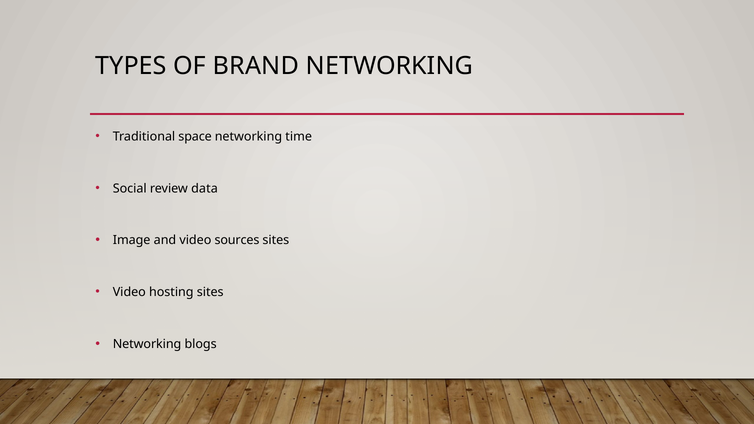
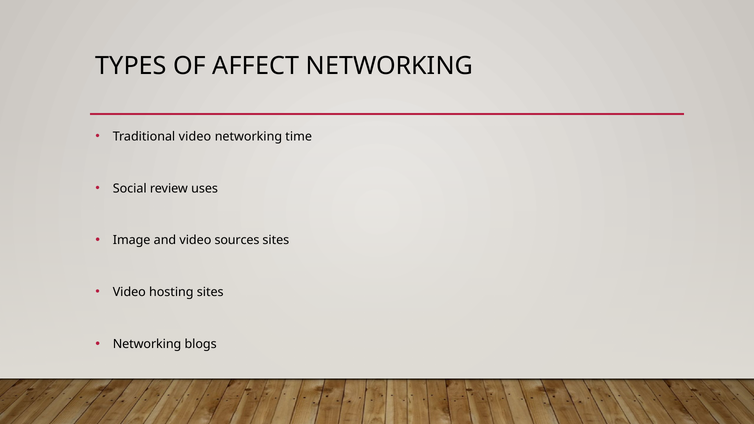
BRAND: BRAND -> AFFECT
Traditional space: space -> video
data: data -> uses
